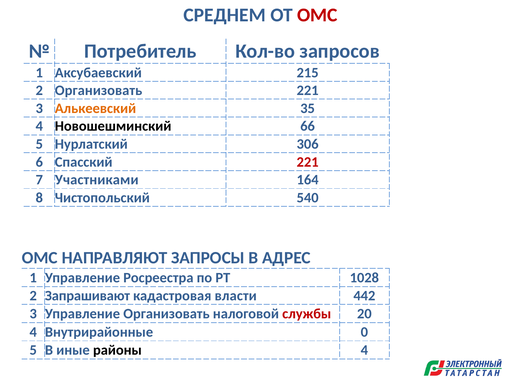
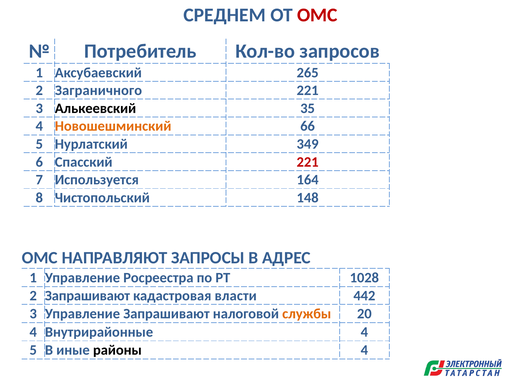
215: 215 -> 265
2 Организовать: Организовать -> Заграничного
Алькеевский colour: orange -> black
Новошешминский colour: black -> orange
306: 306 -> 349
Участниками: Участниками -> Используется
540: 540 -> 148
Управление Организовать: Организовать -> Запрашивают
службы colour: red -> orange
Внутрирайонные 0: 0 -> 4
